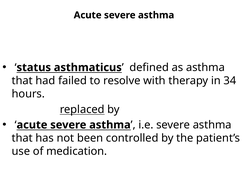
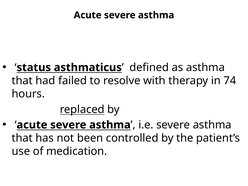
34: 34 -> 74
